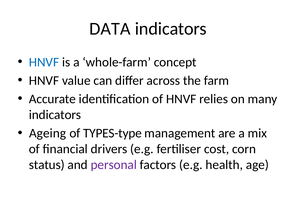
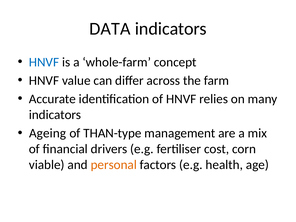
TYPES-type: TYPES-type -> THAN-type
status: status -> viable
personal colour: purple -> orange
